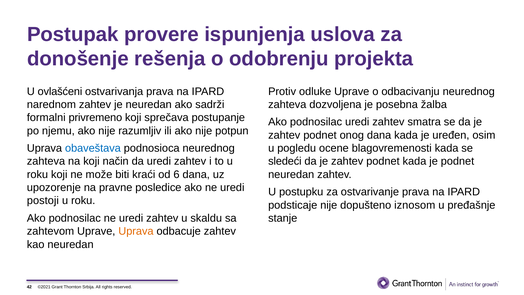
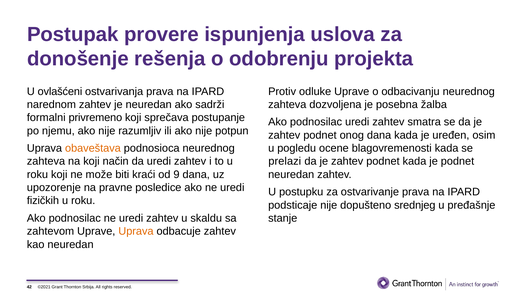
obaveštava colour: blue -> orange
sledeći: sledeći -> prelazi
6: 6 -> 9
postoji: postoji -> fizičkih
iznosom: iznosom -> srednjeg
